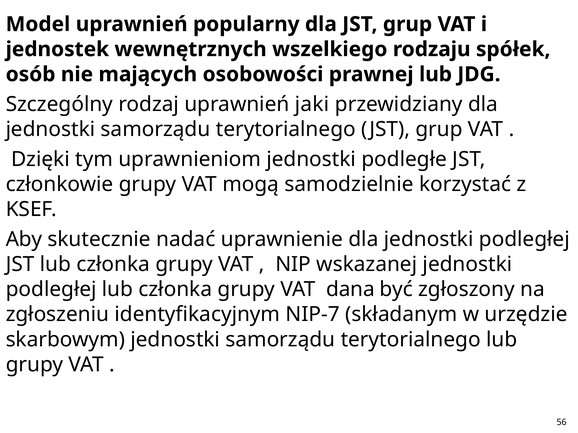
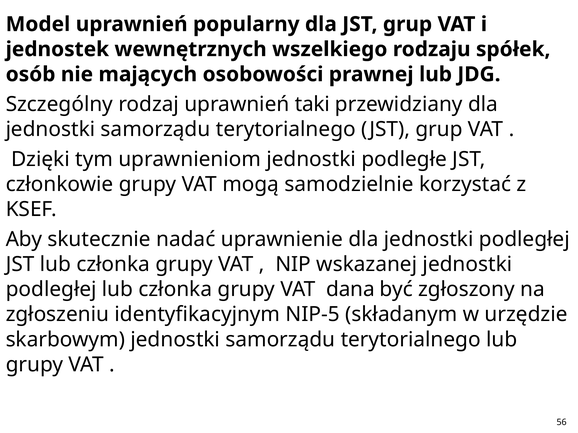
jaki: jaki -> taki
NIP-7: NIP-7 -> NIP-5
